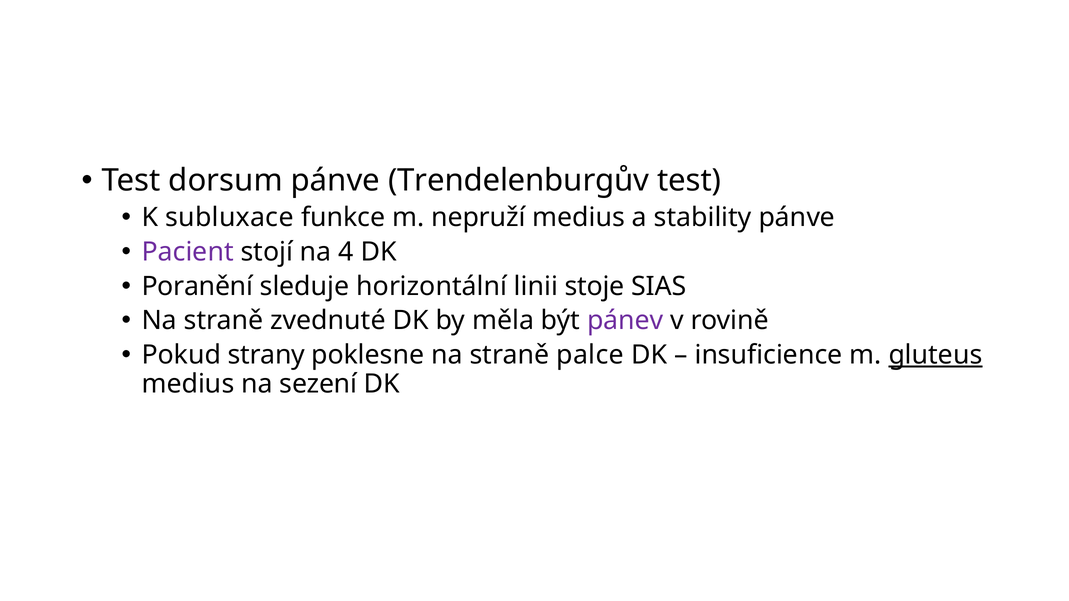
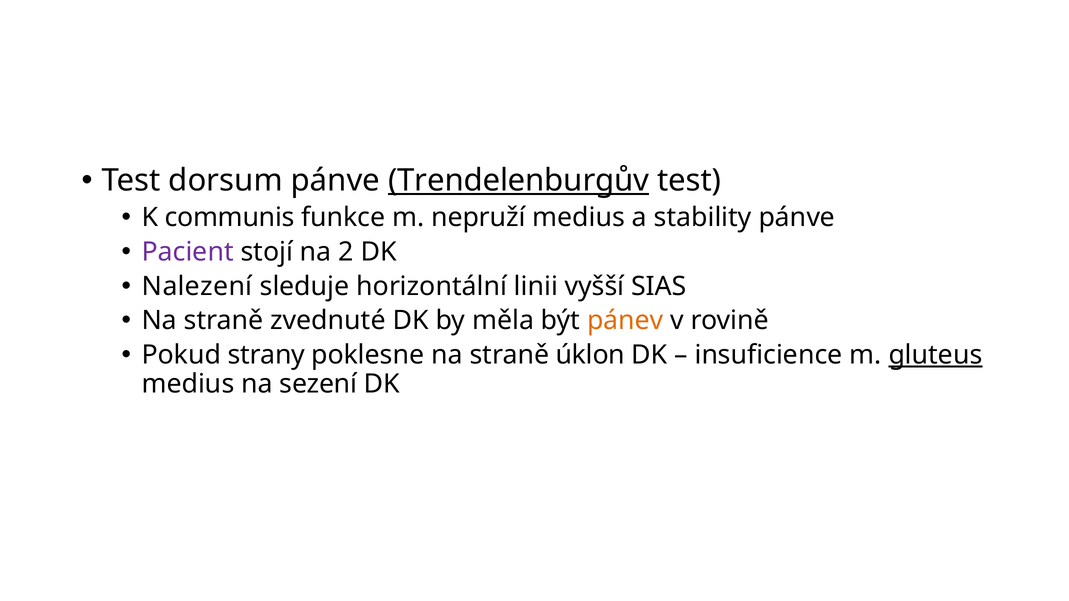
Trendelenburgův underline: none -> present
subluxace: subluxace -> communis
4: 4 -> 2
Poranění: Poranění -> Nalezení
stoje: stoje -> vyšší
pánev colour: purple -> orange
palce: palce -> úklon
